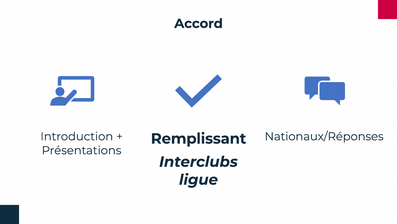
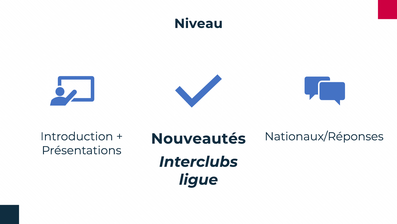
Accord: Accord -> Niveau
Remplissant: Remplissant -> Nouveautés
